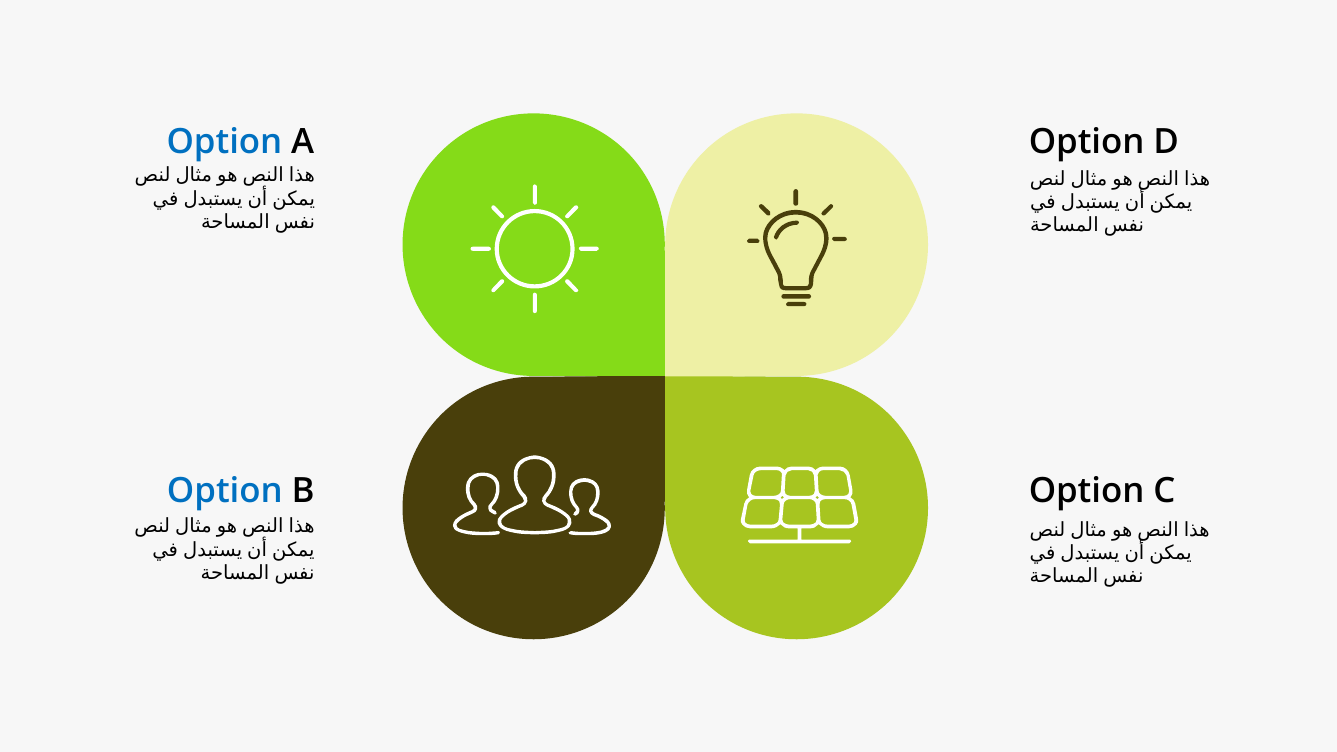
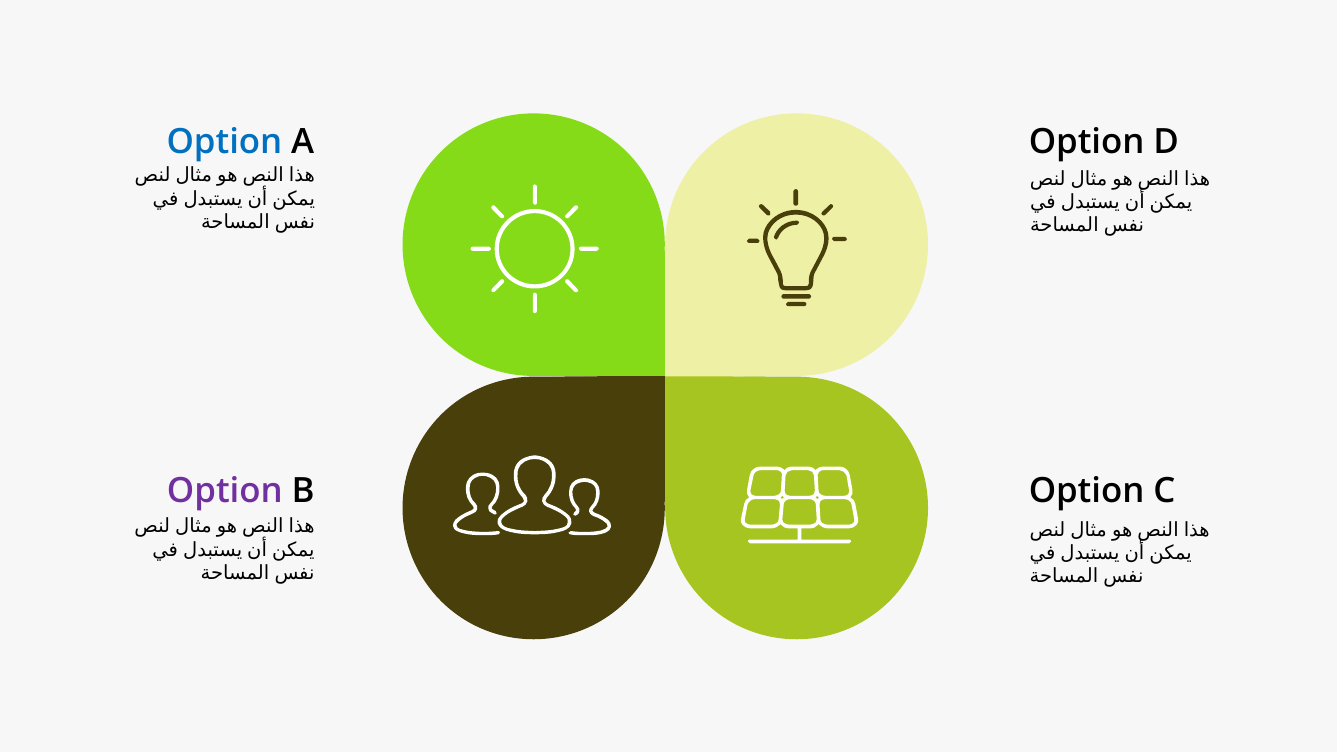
Option at (225, 491) colour: blue -> purple
